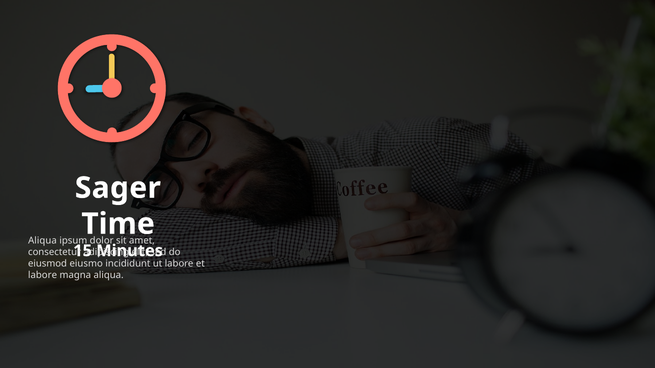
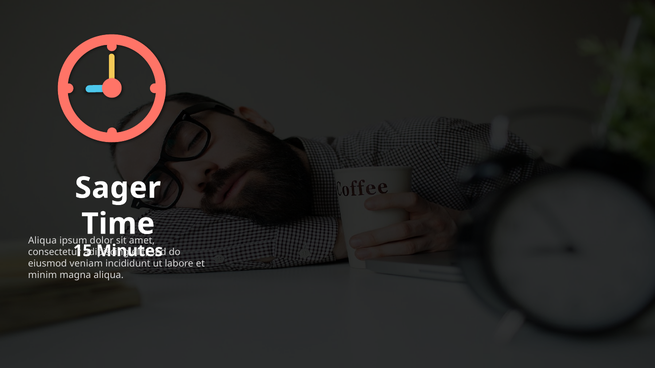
eiusmo: eiusmo -> veniam
labore at (43, 275): labore -> minim
